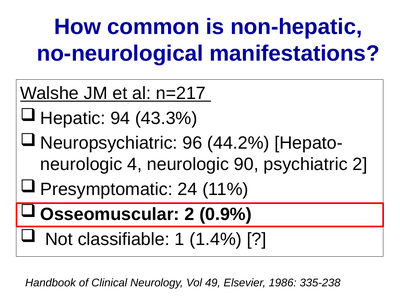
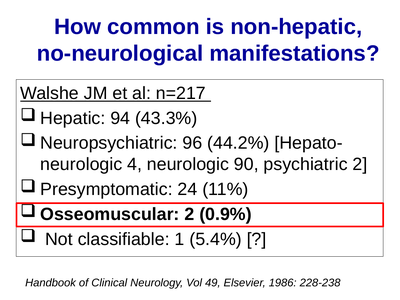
1.4%: 1.4% -> 5.4%
335-238: 335-238 -> 228-238
